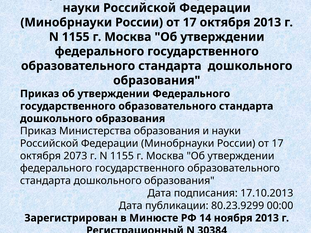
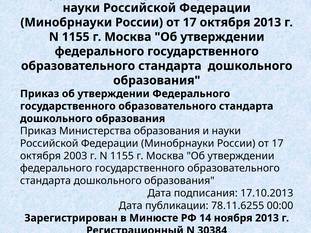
2073: 2073 -> 2003
80.23.9299: 80.23.9299 -> 78.11.6255
